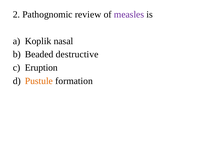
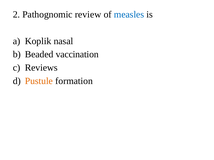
measles colour: purple -> blue
destructive: destructive -> vaccination
Eruption: Eruption -> Reviews
